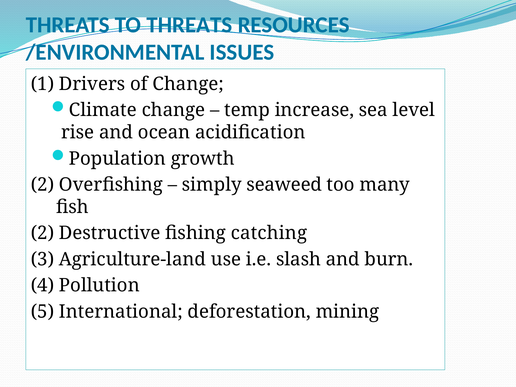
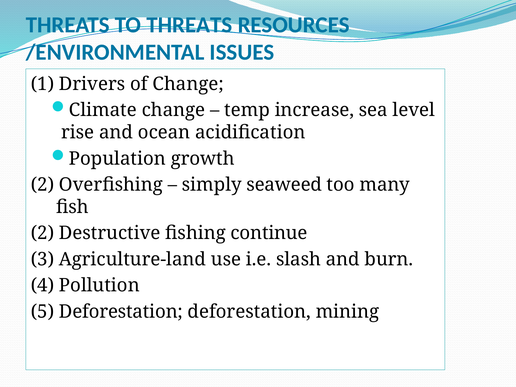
catching: catching -> continue
5 International: International -> Deforestation
